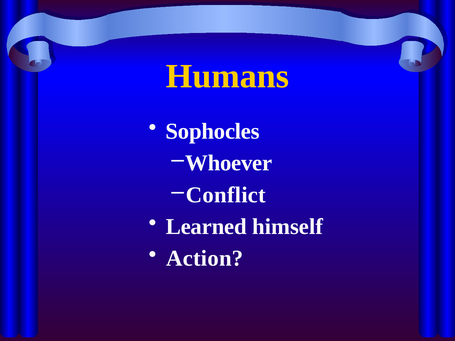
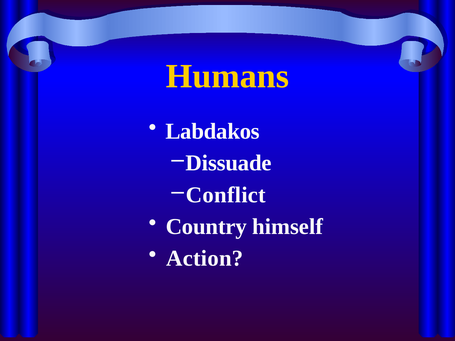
Sophocles: Sophocles -> Labdakos
Whoever: Whoever -> Dissuade
Learned: Learned -> Country
